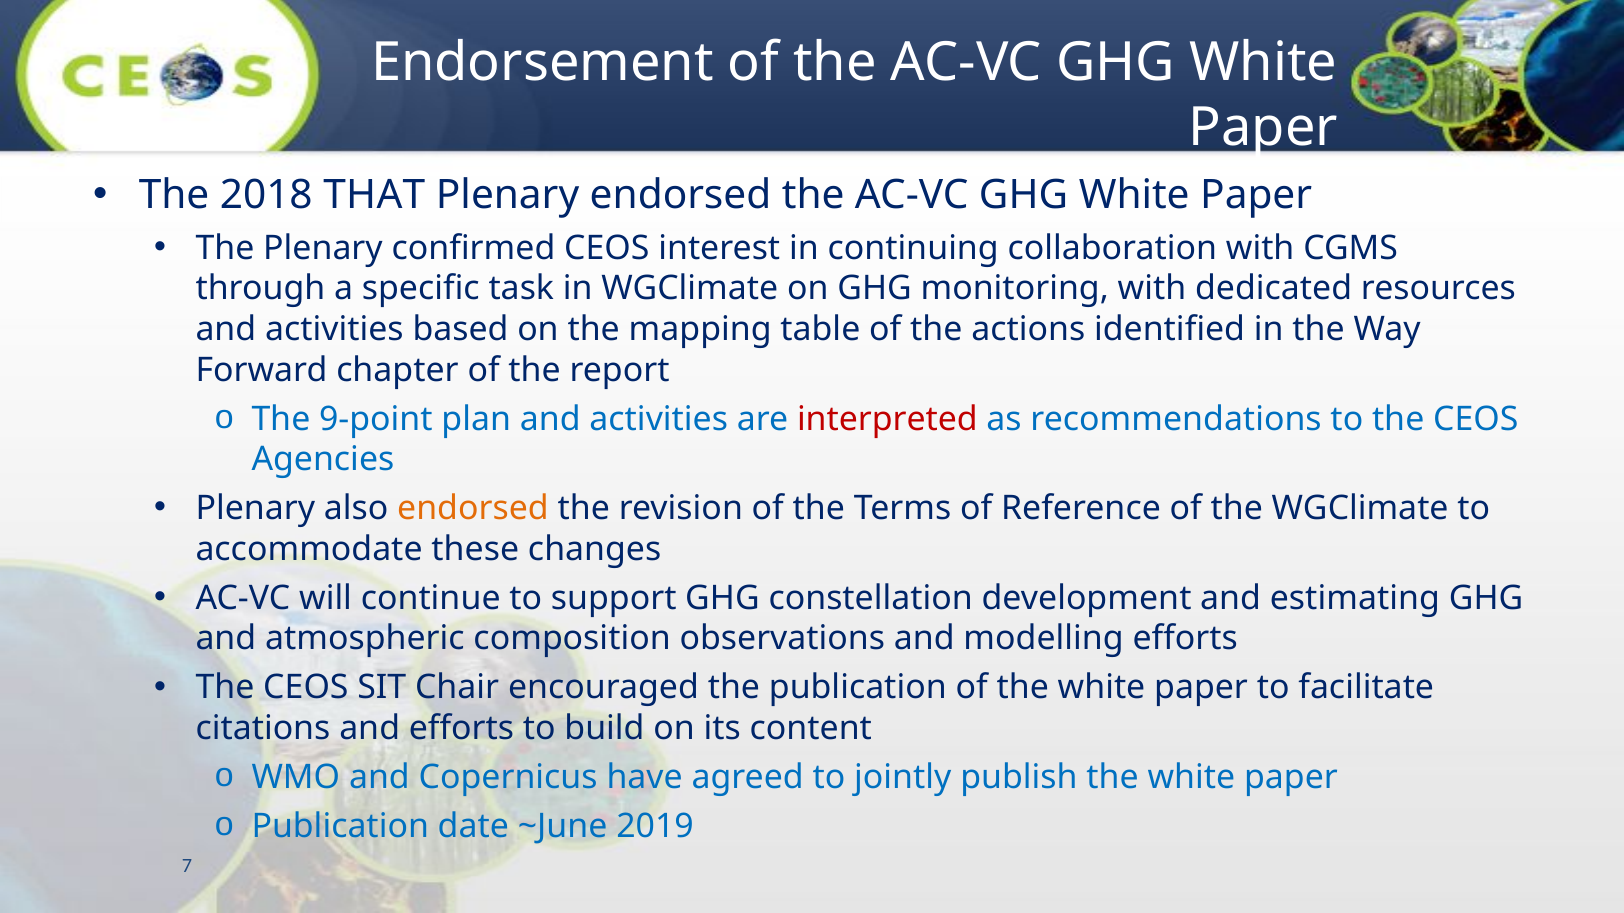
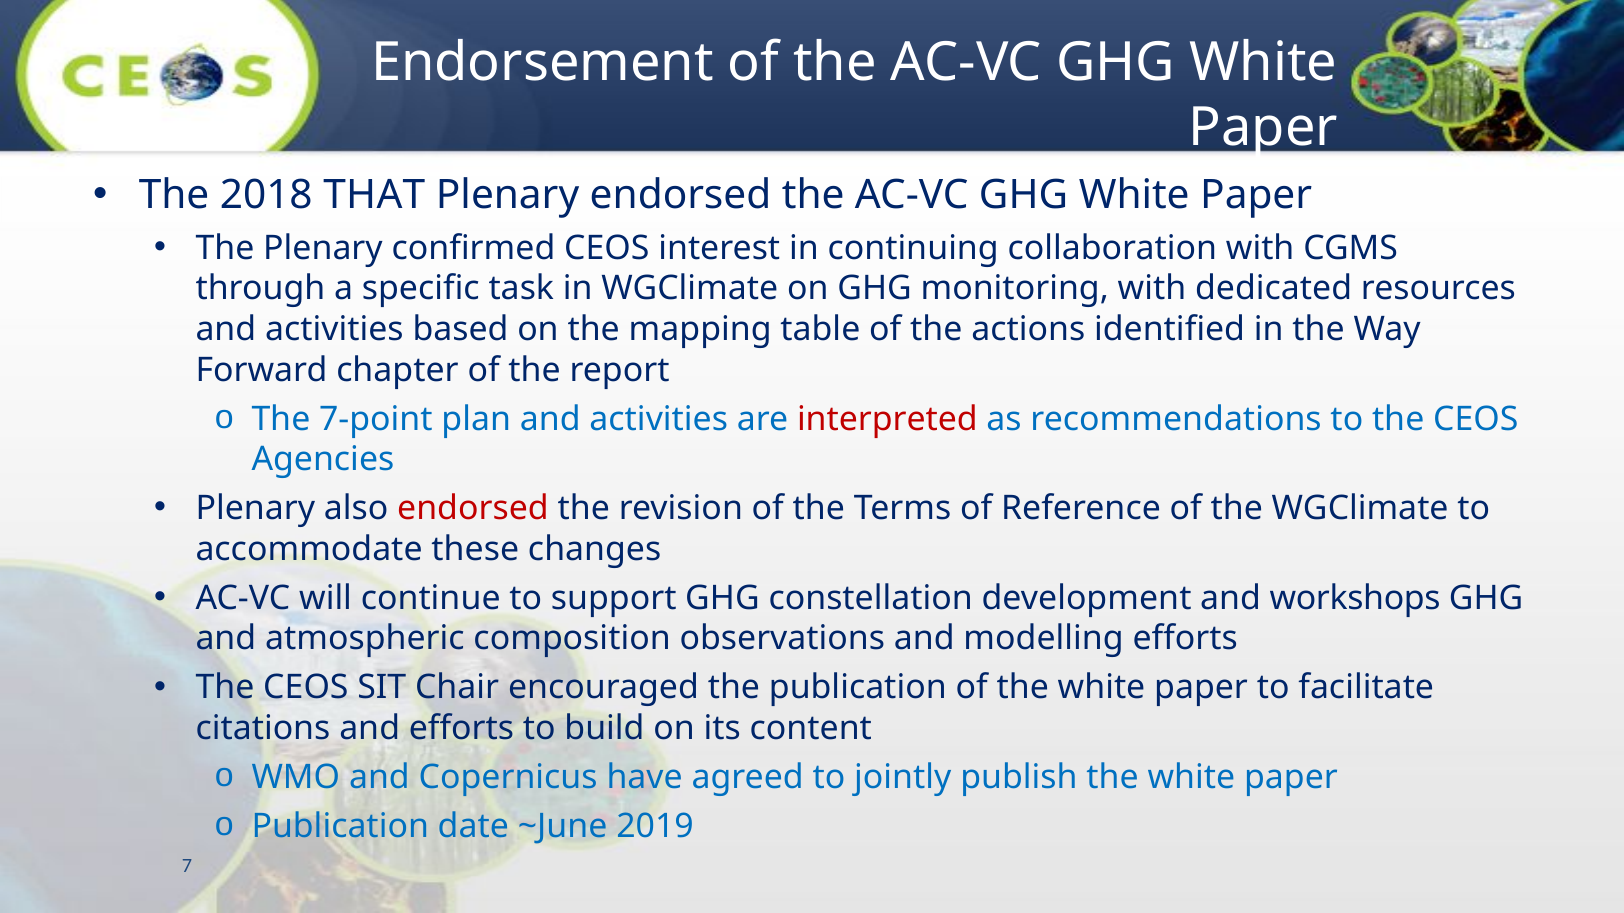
9-point: 9-point -> 7-point
endorsed at (473, 509) colour: orange -> red
estimating: estimating -> workshops
